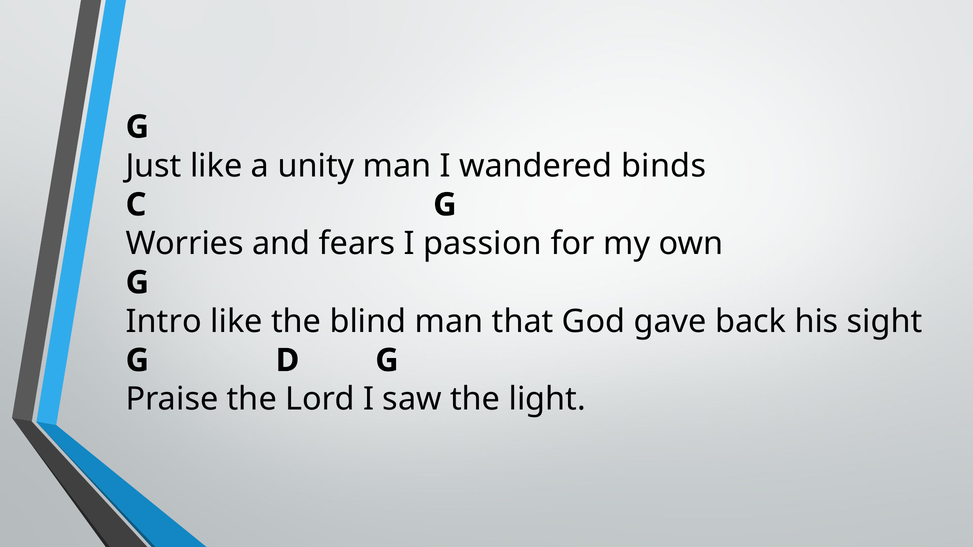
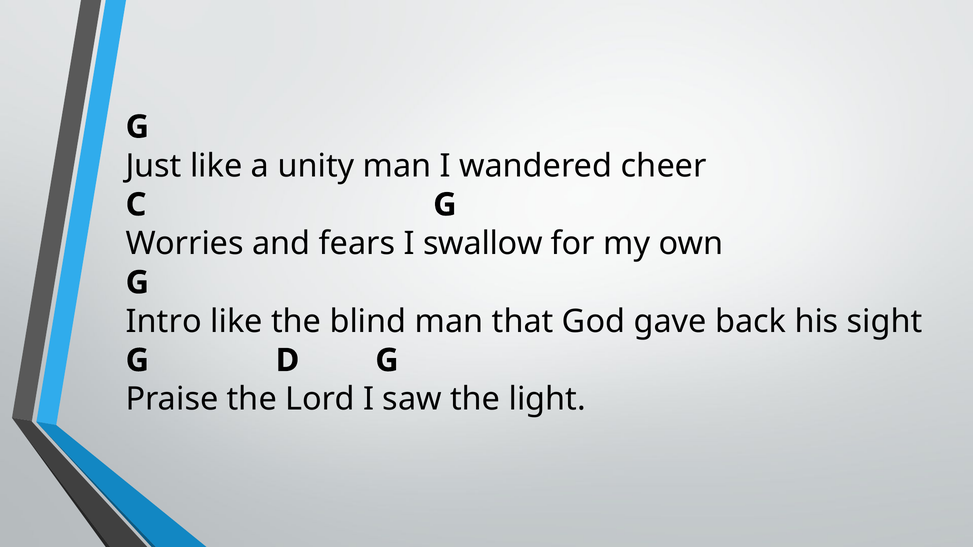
binds: binds -> cheer
passion: passion -> swallow
